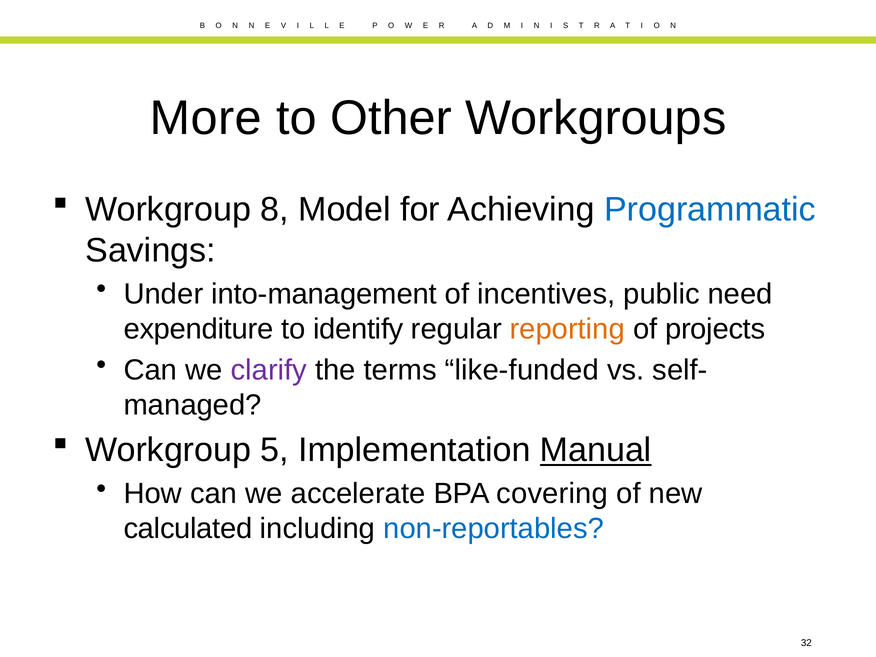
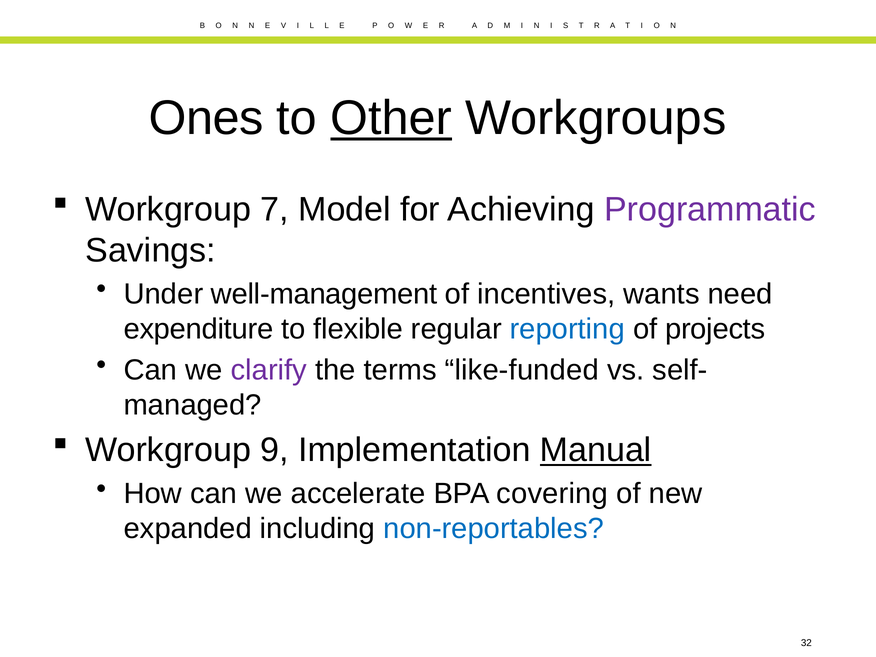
More: More -> Ones
Other underline: none -> present
8: 8 -> 7
Programmatic colour: blue -> purple
into-management: into-management -> well-management
public: public -> wants
identify: identify -> flexible
reporting colour: orange -> blue
5: 5 -> 9
calculated: calculated -> expanded
